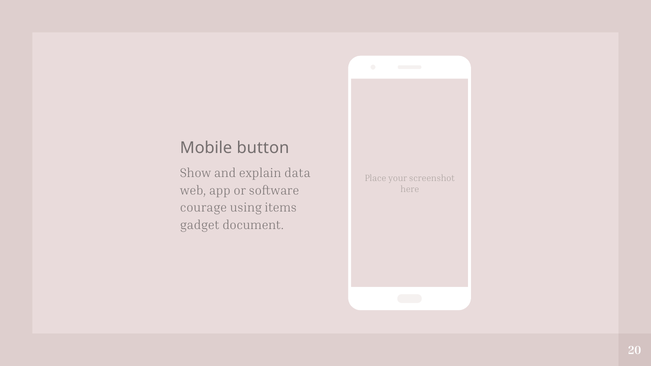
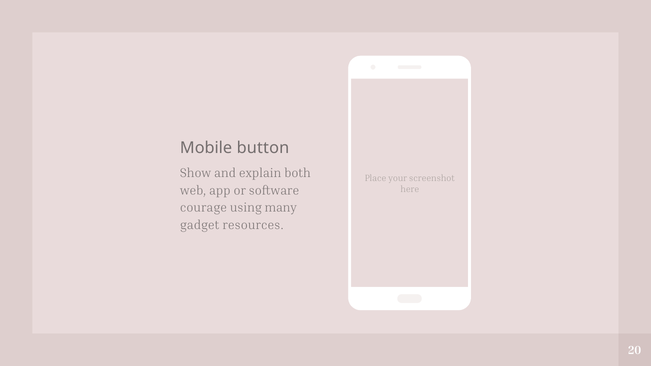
data: data -> both
items: items -> many
document: document -> resources
